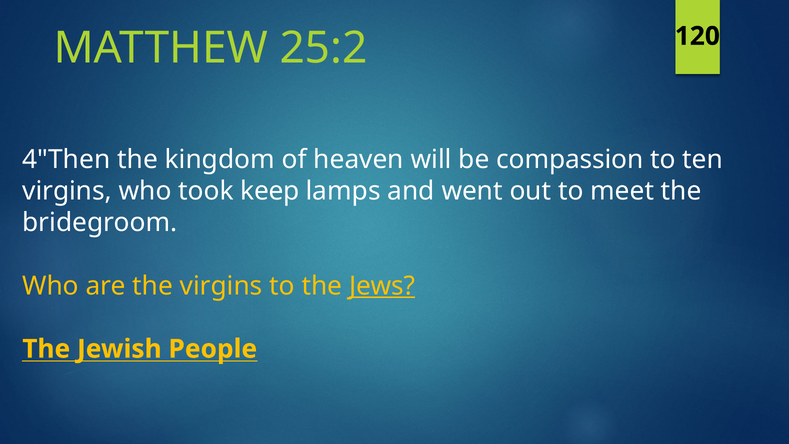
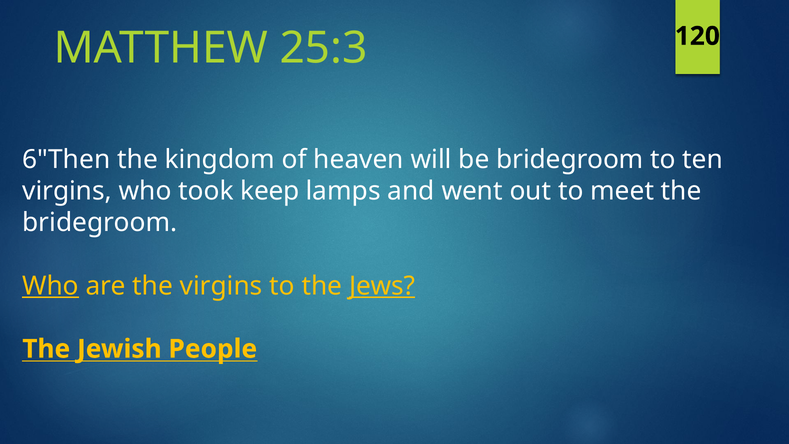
25:2: 25:2 -> 25:3
4"Then: 4"Then -> 6"Then
be compassion: compassion -> bridegroom
Who at (51, 286) underline: none -> present
